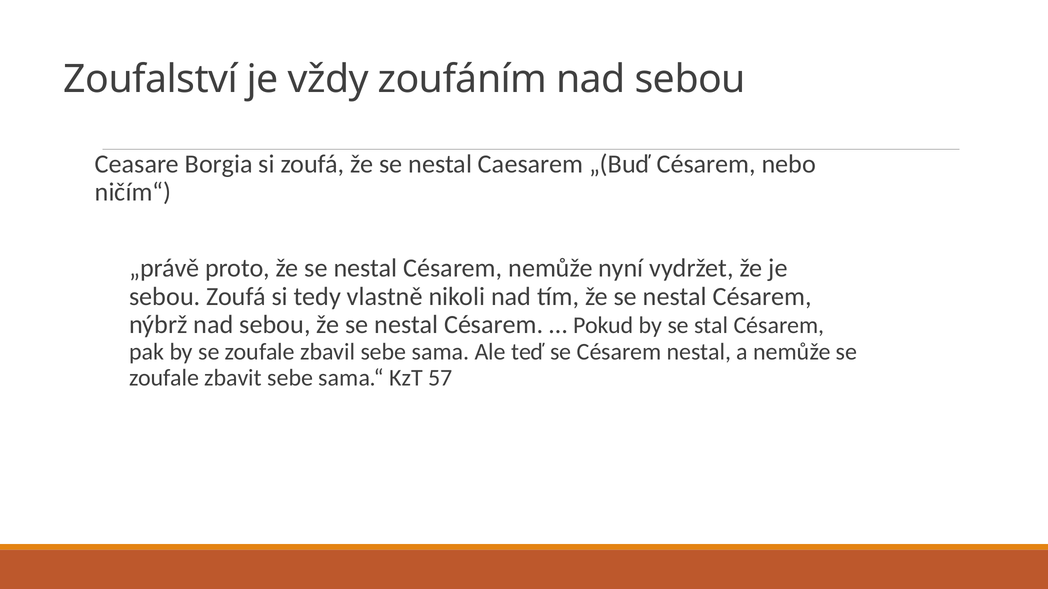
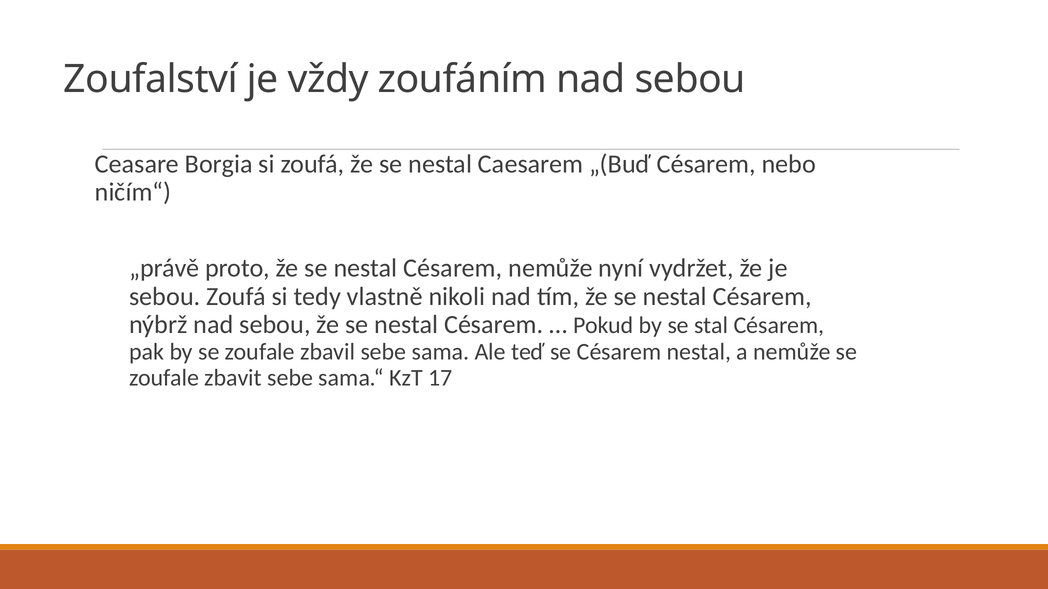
57: 57 -> 17
